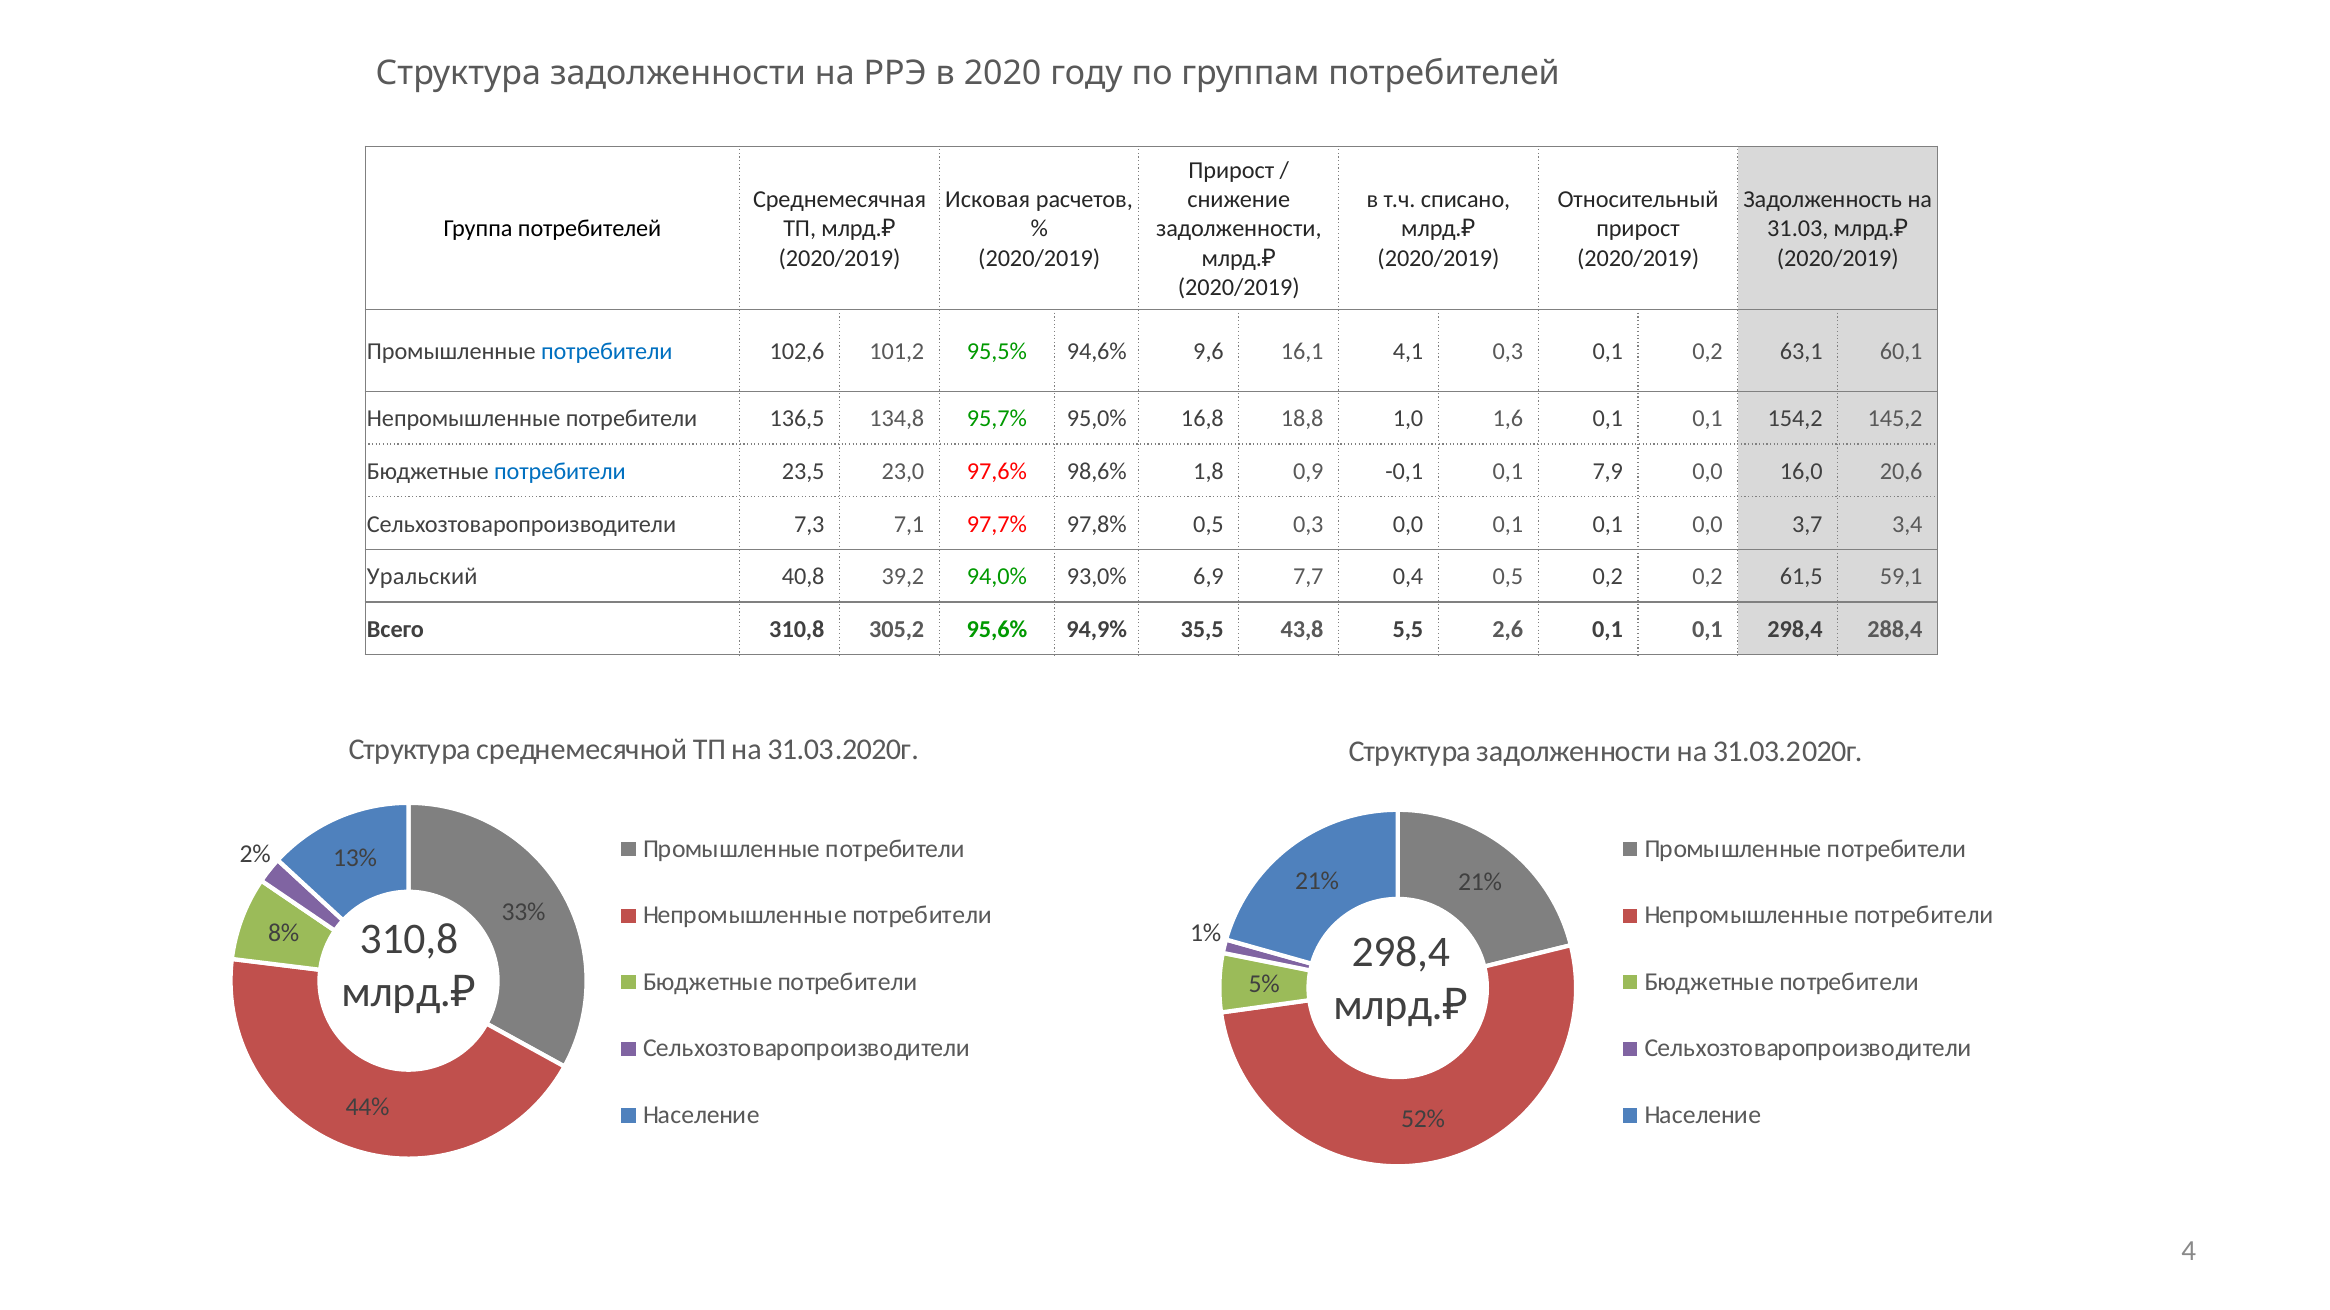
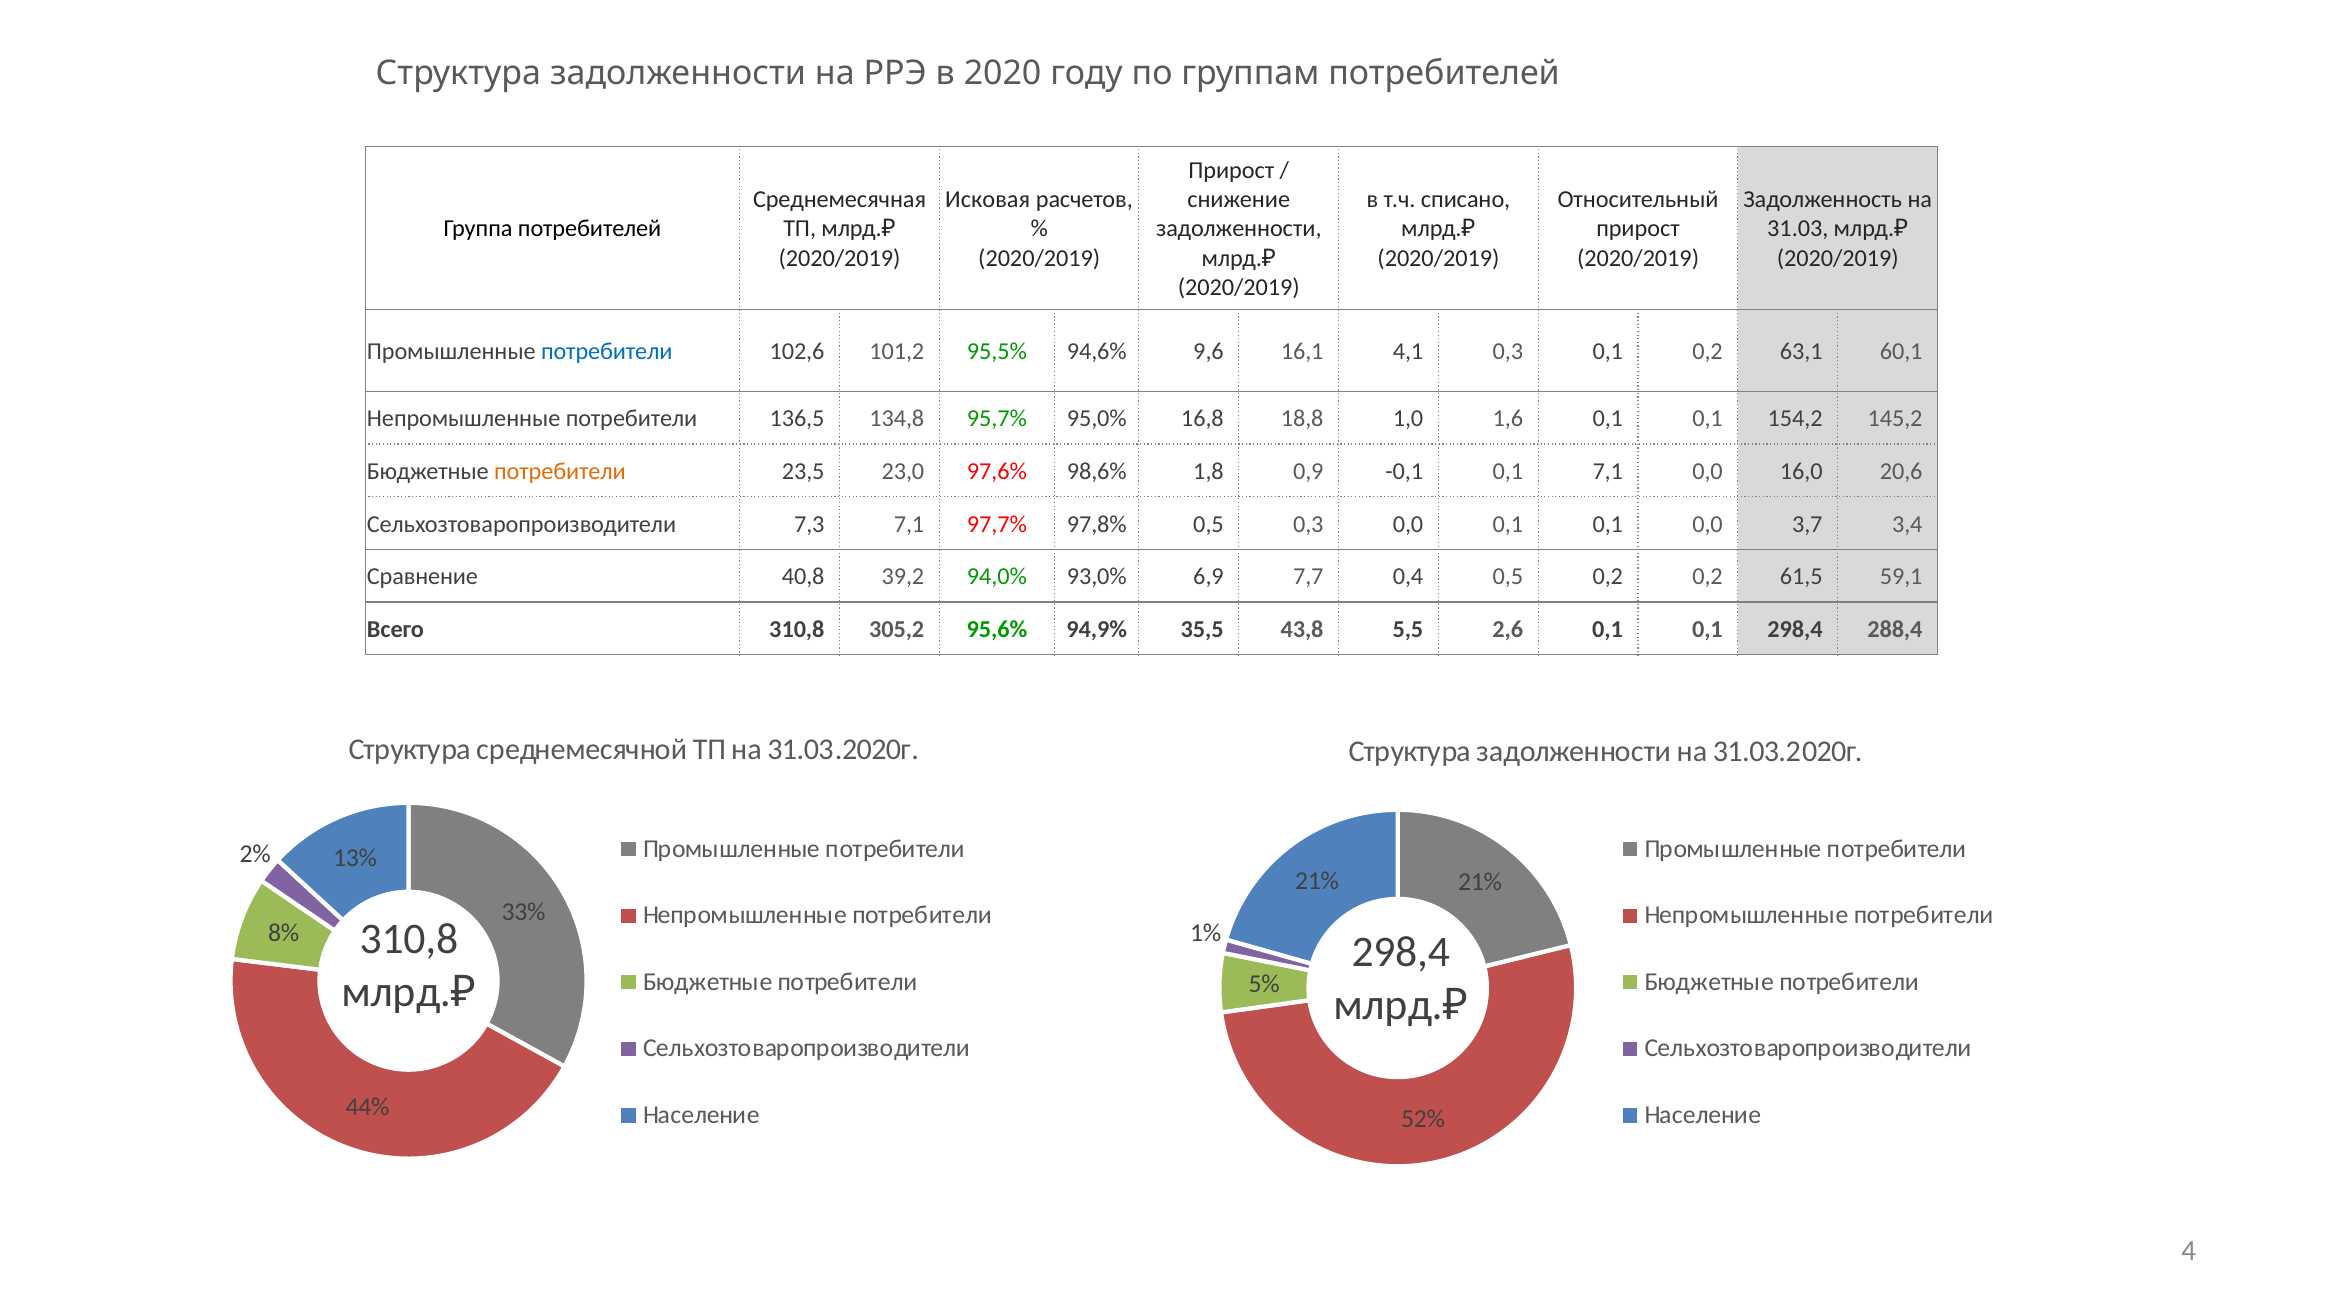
потребители at (560, 472) colour: blue -> orange
0,1 7,9: 7,9 -> 7,1
Уральский: Уральский -> Сравнение
